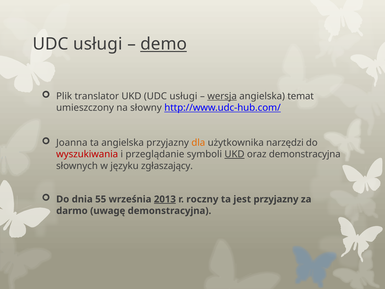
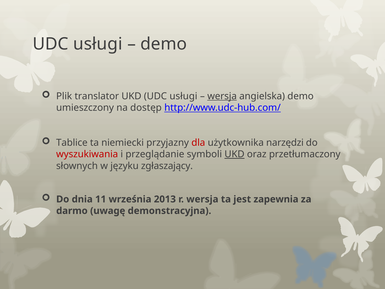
demo at (164, 44) underline: present -> none
angielska temat: temat -> demo
słowny: słowny -> dostęp
Joanna: Joanna -> Tablice
ta angielska: angielska -> niemiecki
dla colour: orange -> red
oraz demonstracyjna: demonstracyjna -> przetłumaczony
55: 55 -> 11
2013 underline: present -> none
r roczny: roczny -> wersja
jest przyjazny: przyjazny -> zapewnia
